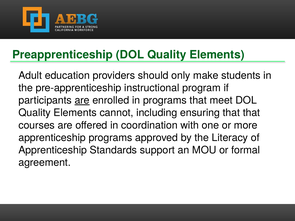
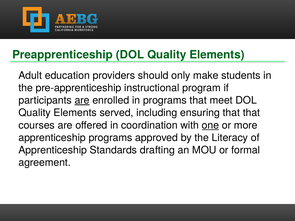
cannot: cannot -> served
one underline: none -> present
support: support -> drafting
